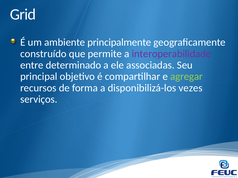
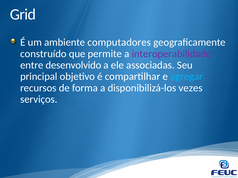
principalmente: principalmente -> computadores
determinado: determinado -> desenvolvido
agregar colour: light green -> light blue
